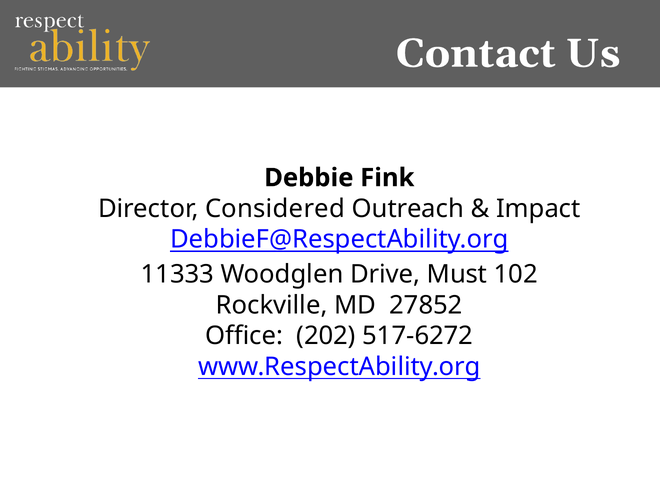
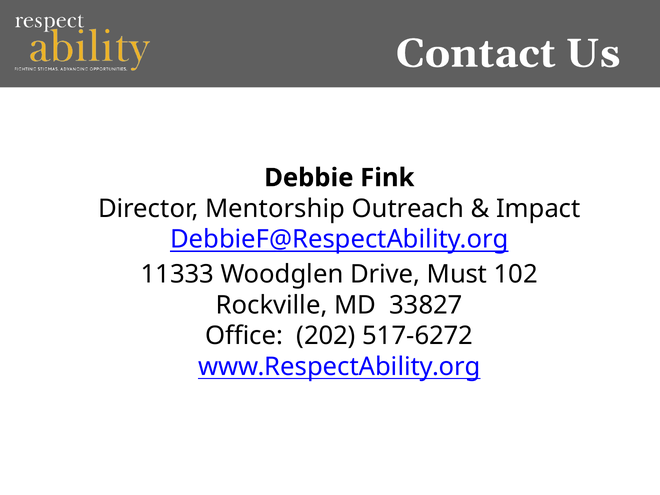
Considered: Considered -> Mentorship
27852: 27852 -> 33827
